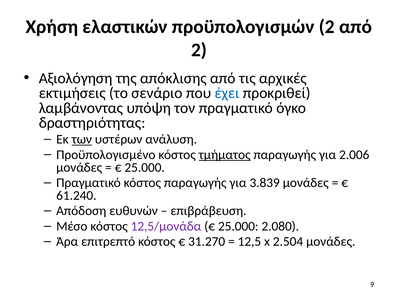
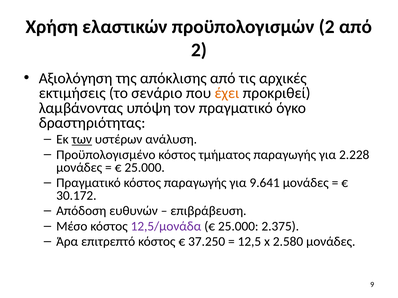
έχει colour: blue -> orange
τμήματος underline: present -> none
2.006: 2.006 -> 2.228
3.839: 3.839 -> 9.641
61.240: 61.240 -> 30.172
2.080: 2.080 -> 2.375
31.270: 31.270 -> 37.250
2.504: 2.504 -> 2.580
